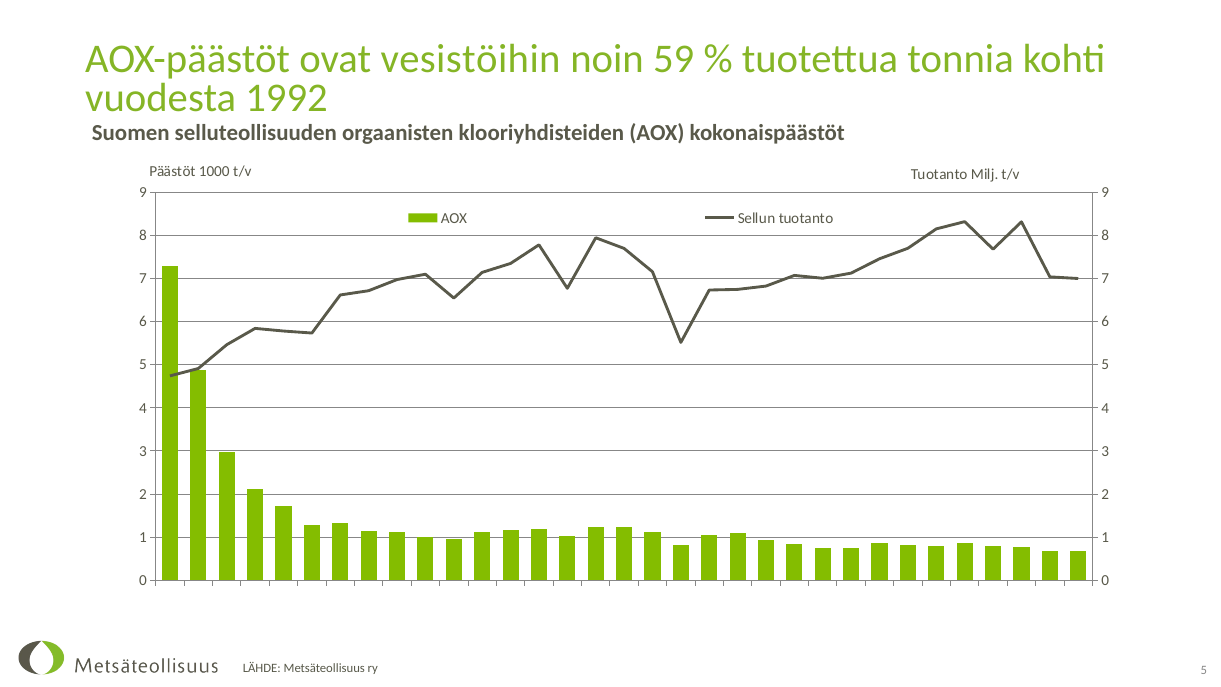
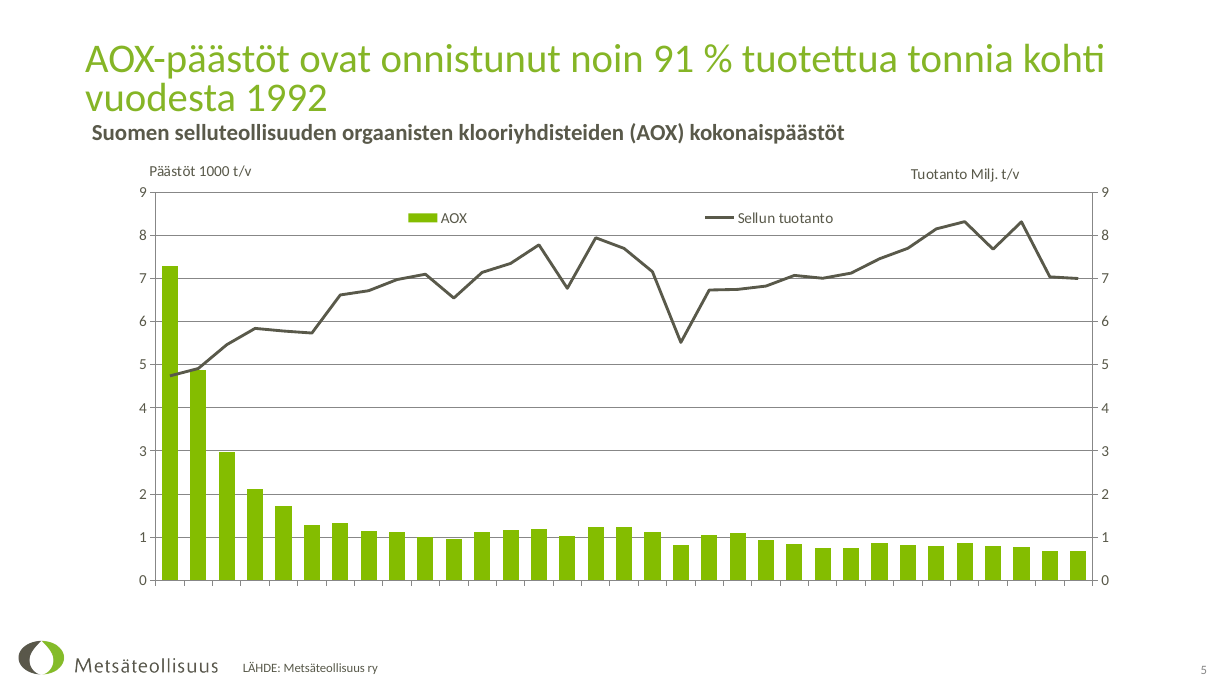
vesistöihin: vesistöihin -> onnistunut
59: 59 -> 91
